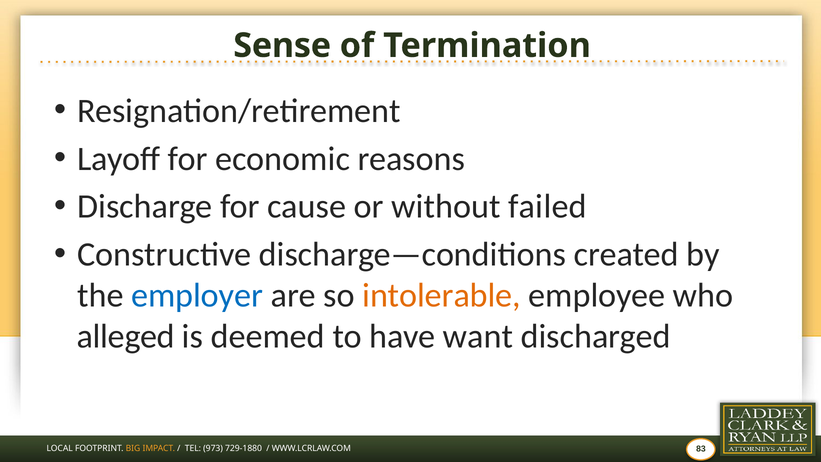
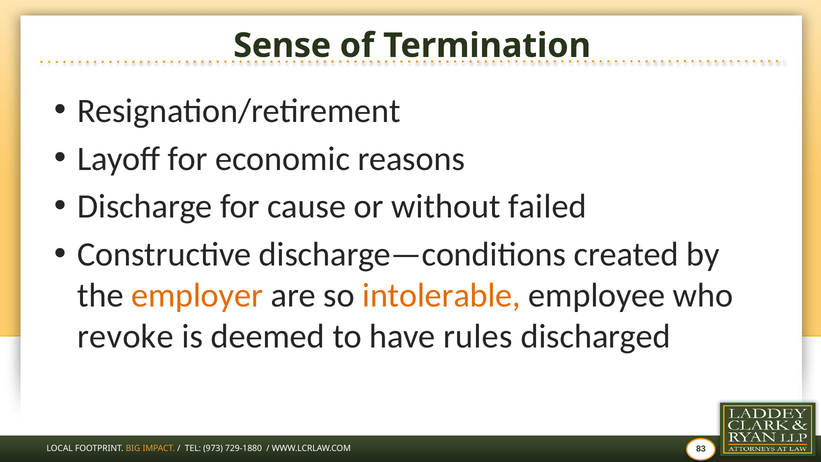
employer colour: blue -> orange
alleged: alleged -> revoke
want: want -> rules
